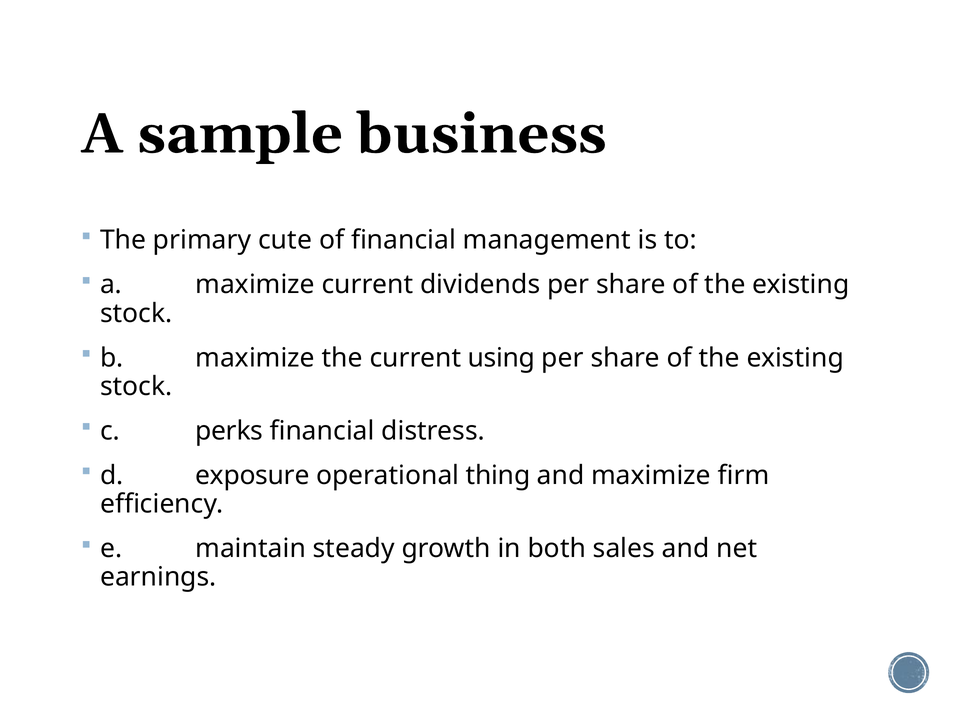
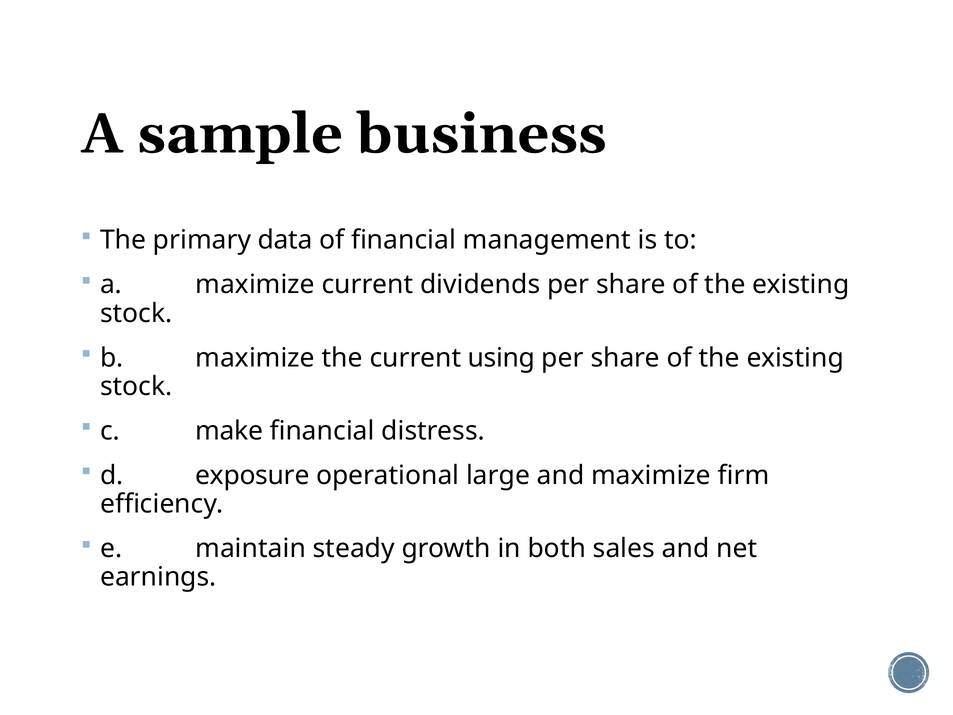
cute: cute -> data
perks: perks -> make
thing: thing -> large
